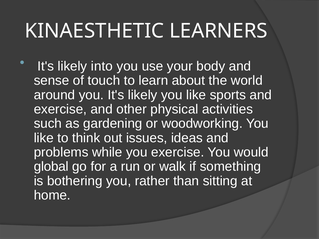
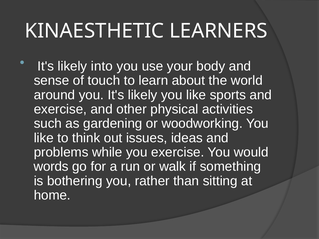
global: global -> words
